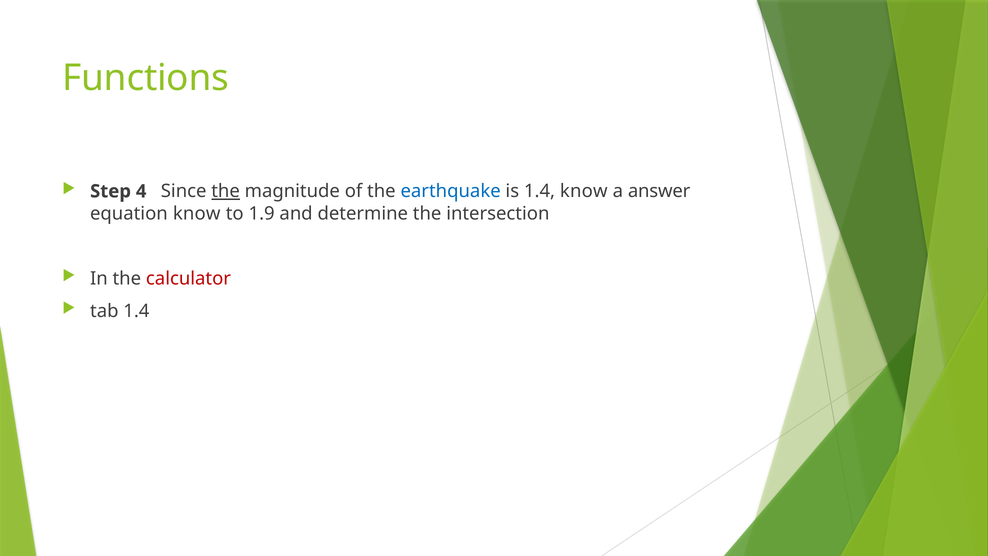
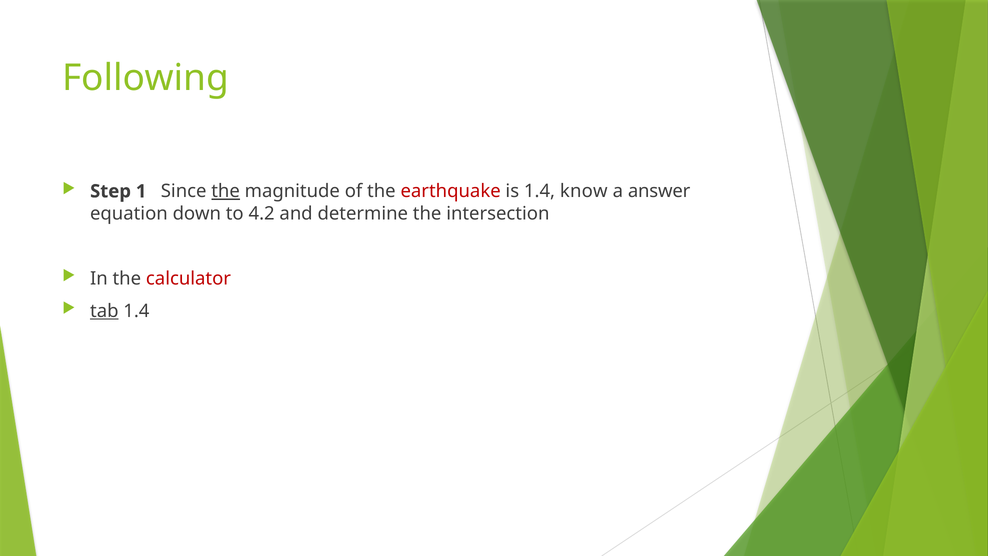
Functions: Functions -> Following
4: 4 -> 1
earthquake colour: blue -> red
equation know: know -> down
1.9: 1.9 -> 4.2
tab underline: none -> present
